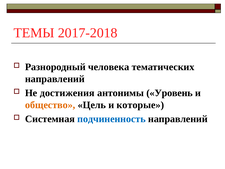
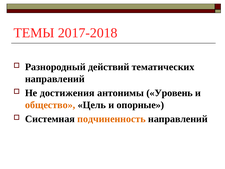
человека: человека -> действий
которые: которые -> опорные
подчиненность colour: blue -> orange
